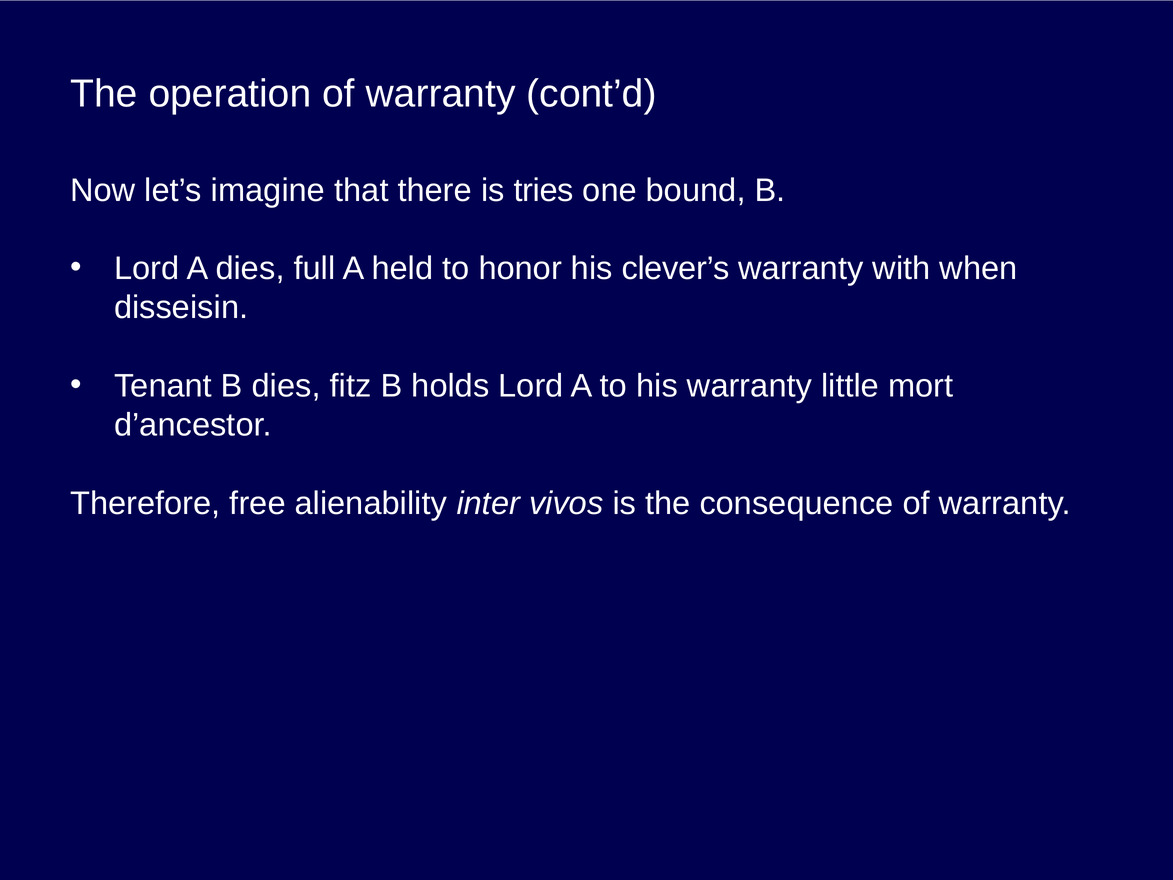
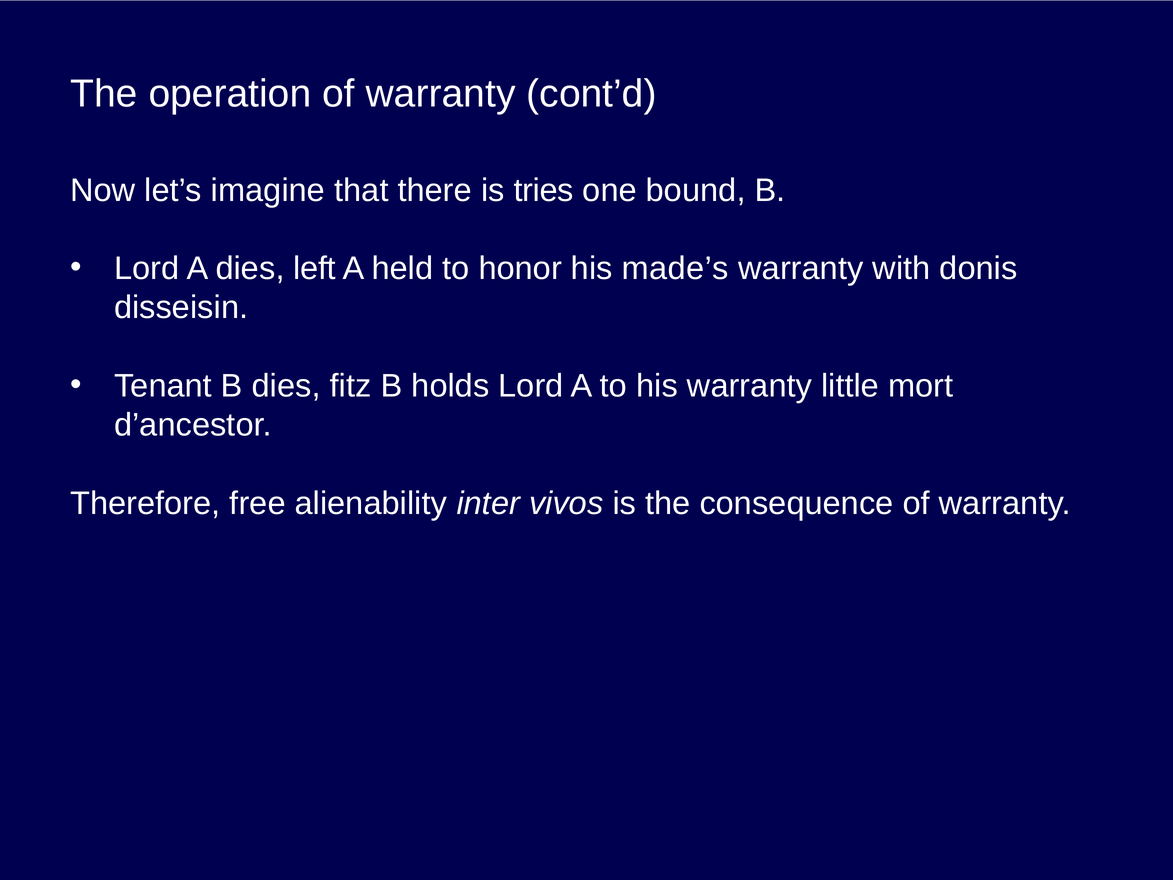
full: full -> left
clever’s: clever’s -> made’s
when: when -> donis
